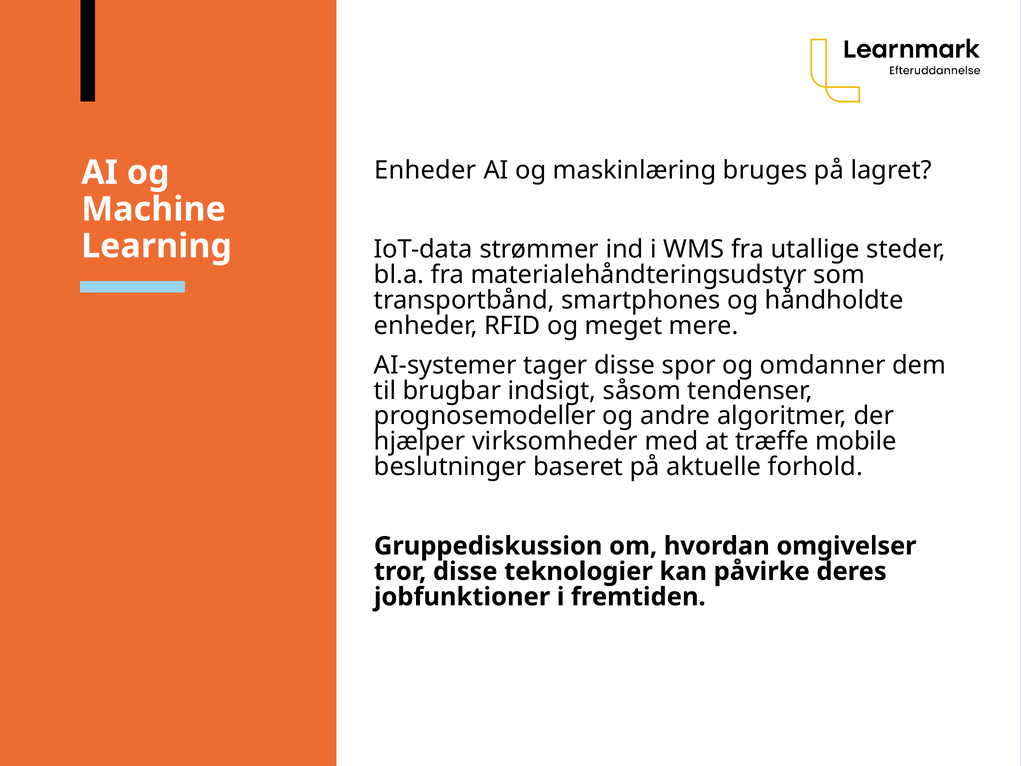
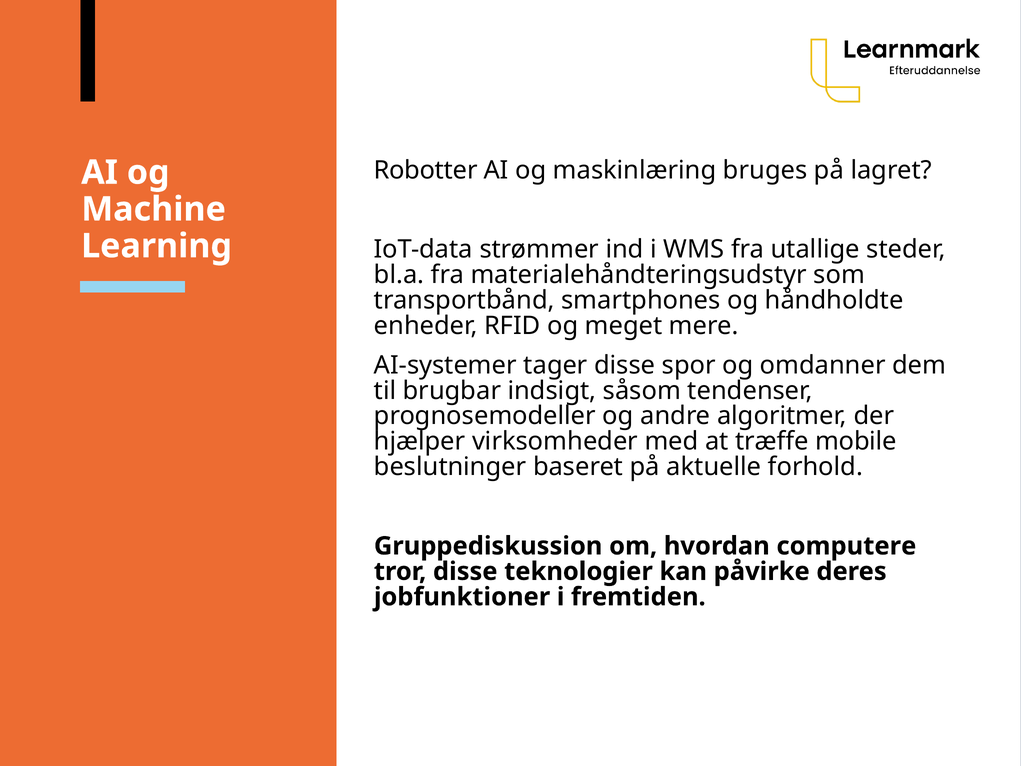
Enheder at (425, 170): Enheder -> Robotter
omgivelser: omgivelser -> computere
